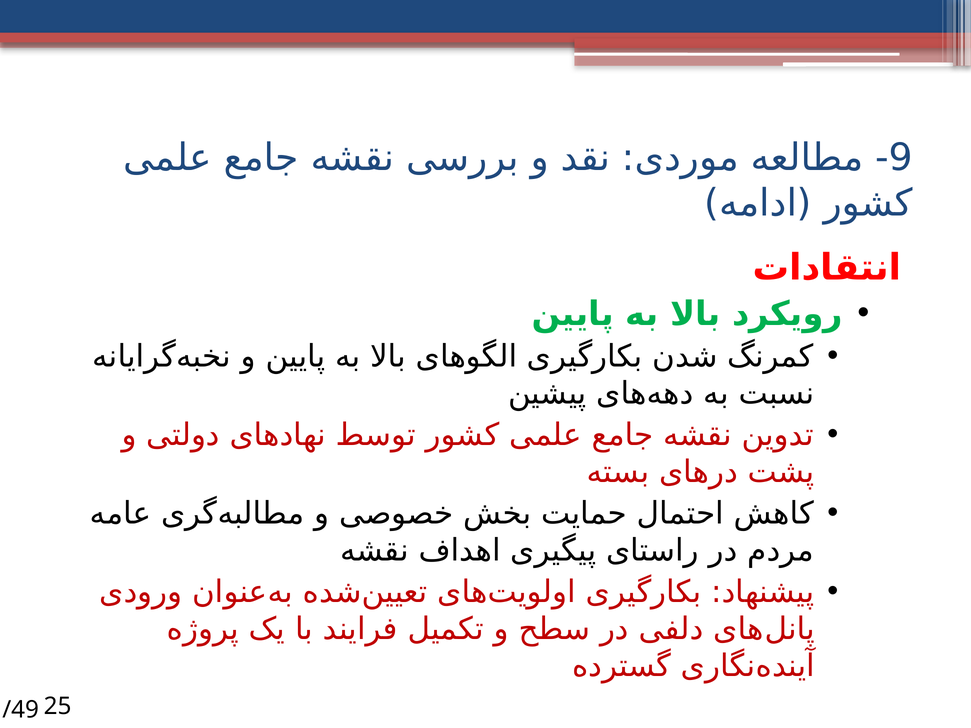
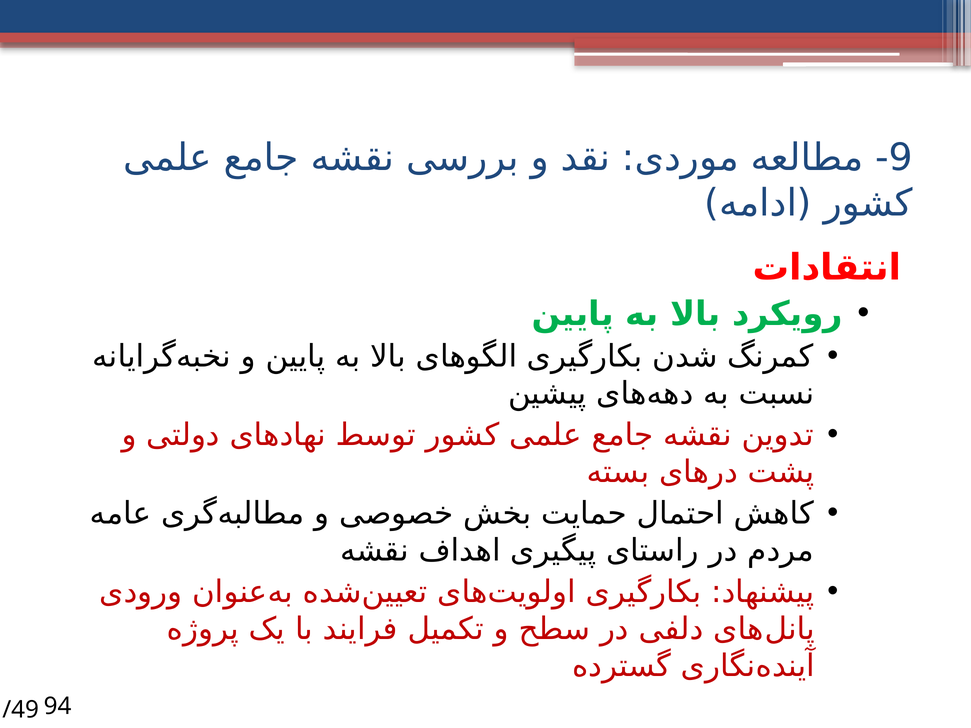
25: 25 -> 94
